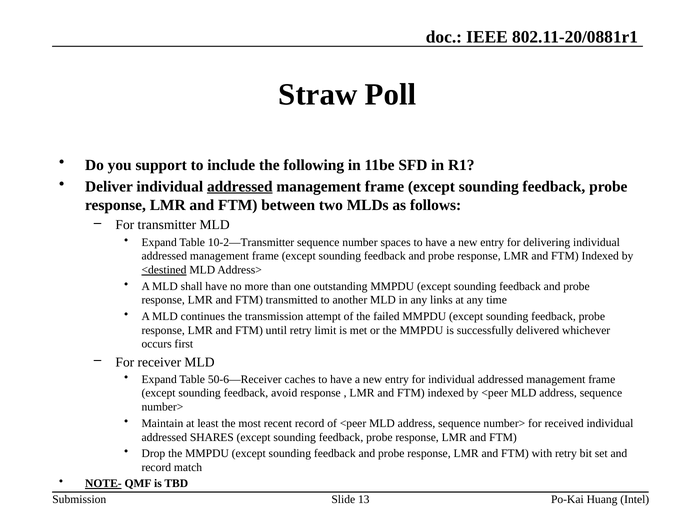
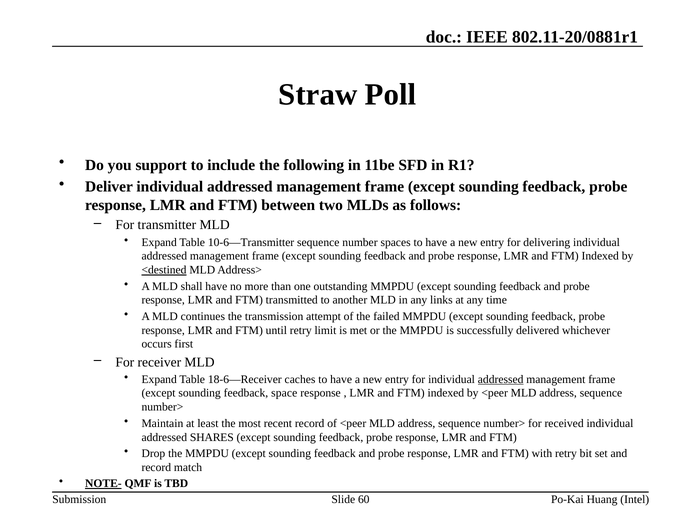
addressed at (240, 187) underline: present -> none
10-2—Transmitter: 10-2—Transmitter -> 10-6—Transmitter
50-6—Receiver: 50-6—Receiver -> 18-6—Receiver
addressed at (501, 379) underline: none -> present
avoid: avoid -> space
13: 13 -> 60
